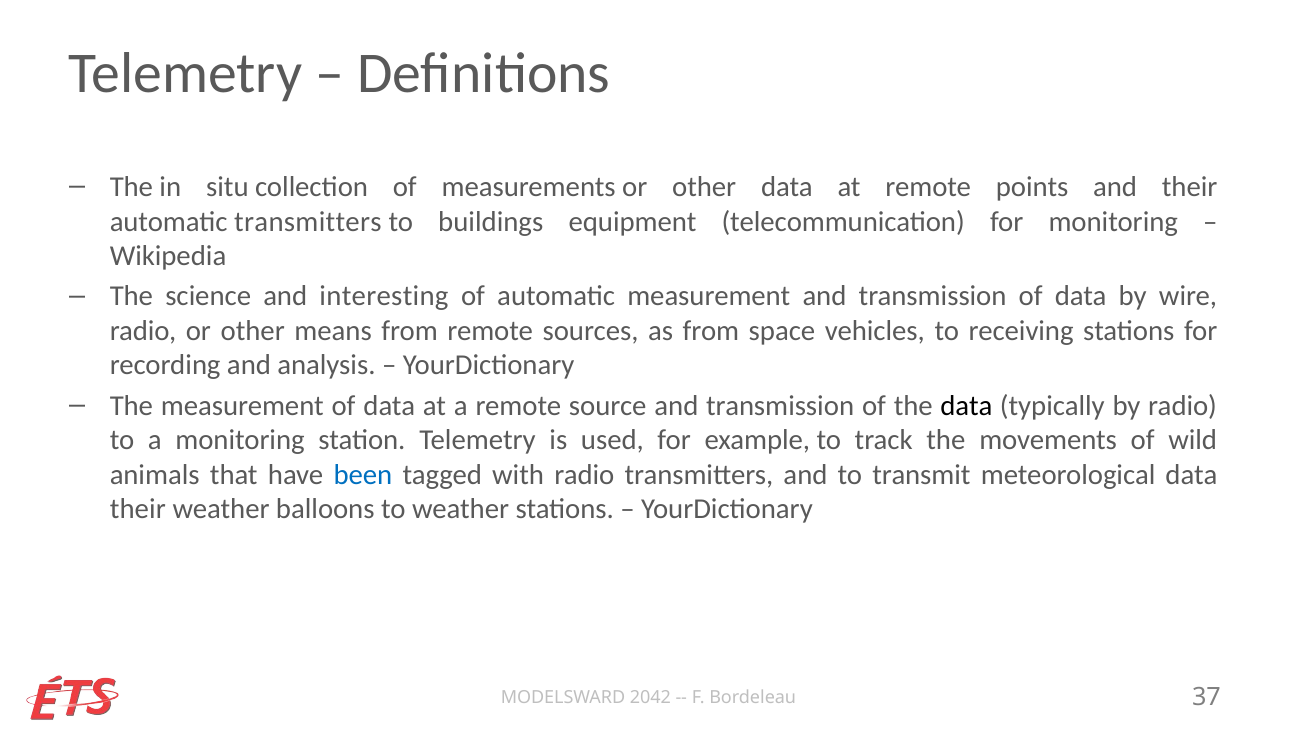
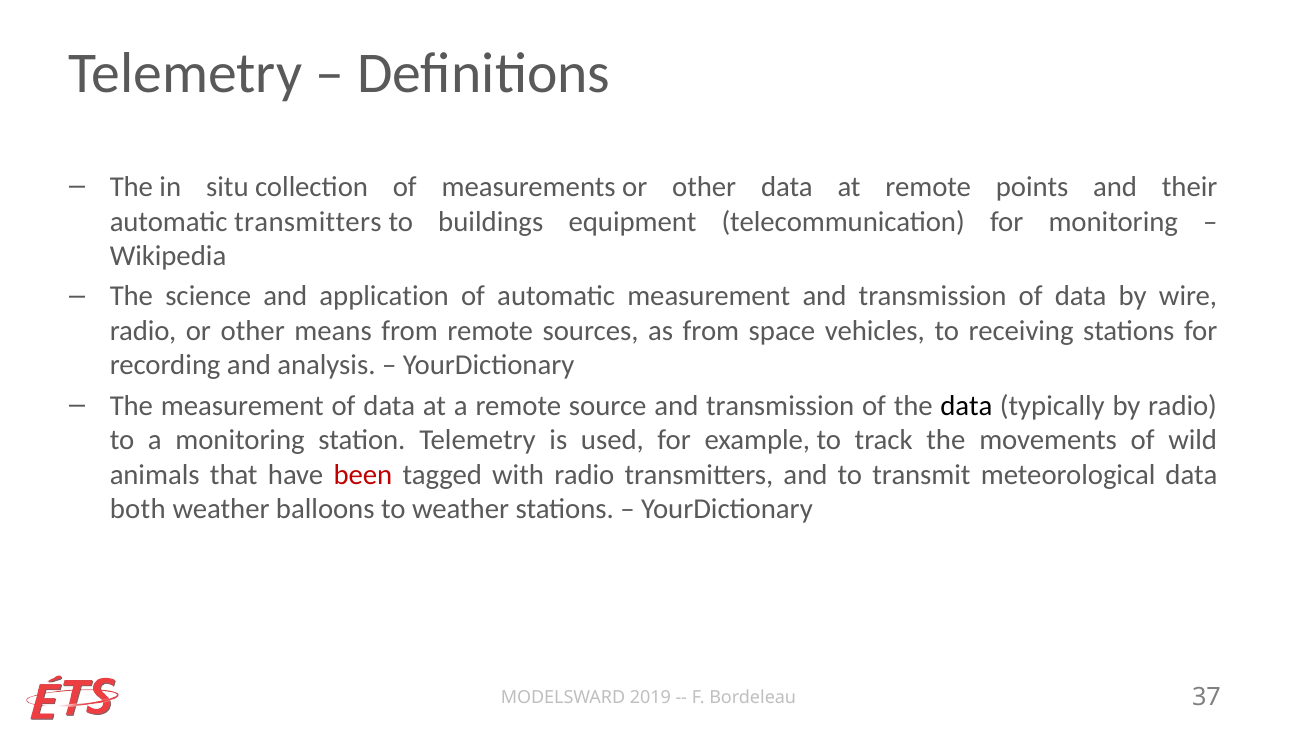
interesting: interesting -> application
been colour: blue -> red
their at (138, 510): their -> both
2042: 2042 -> 2019
